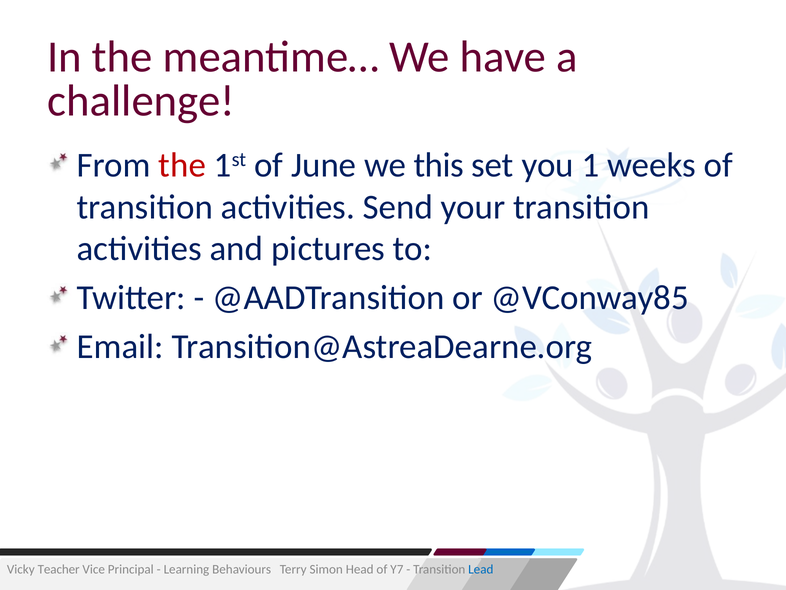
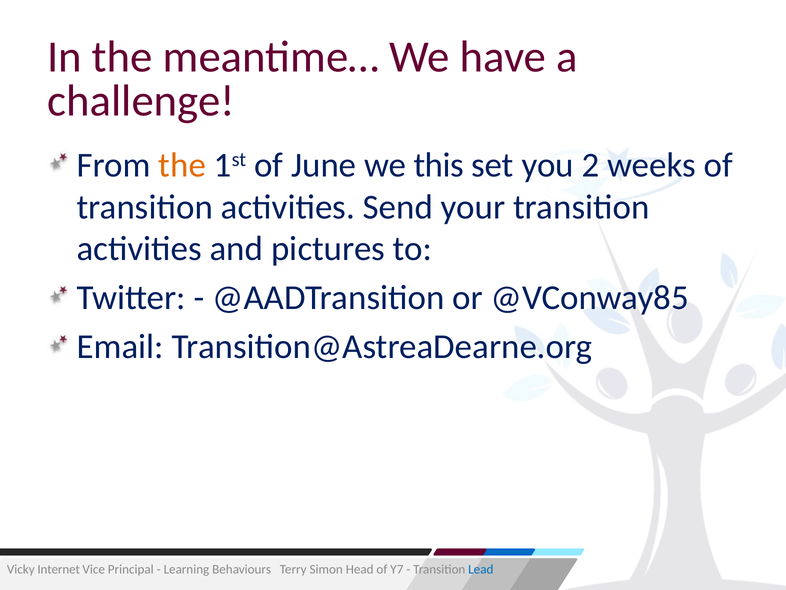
the at (182, 165) colour: red -> orange
1: 1 -> 2
Teacher: Teacher -> Internet
